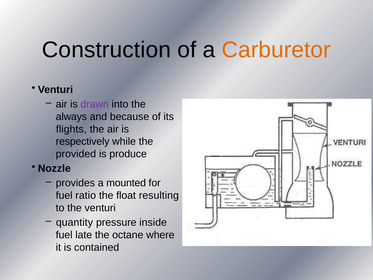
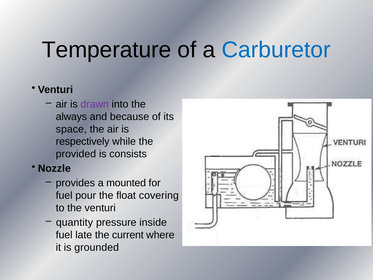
Construction: Construction -> Temperature
Carburetor colour: orange -> blue
flights: flights -> space
produce: produce -> consists
ratio: ratio -> pour
resulting: resulting -> covering
octane: octane -> current
contained: contained -> grounded
